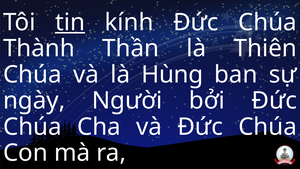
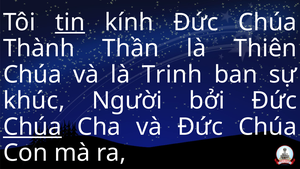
Hùng: Hùng -> Trinh
ngày: ngày -> khúc
Chúa at (32, 127) underline: none -> present
